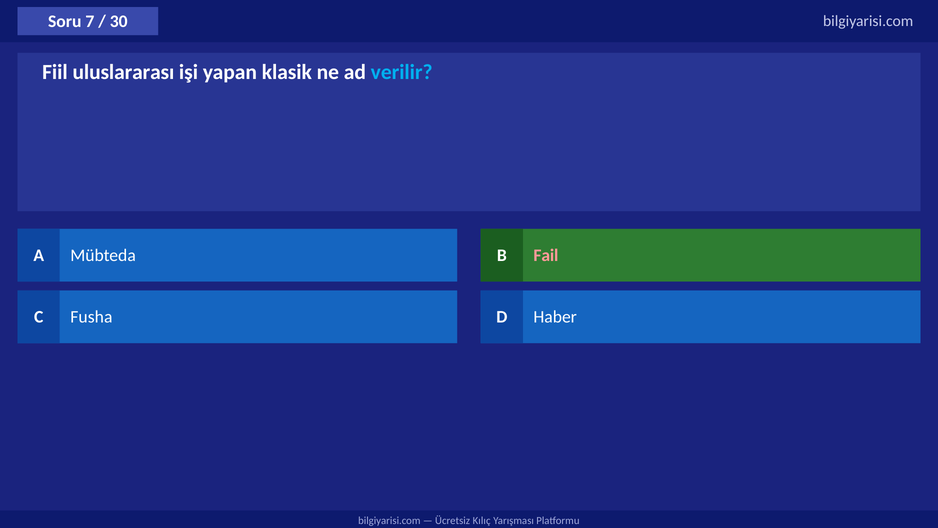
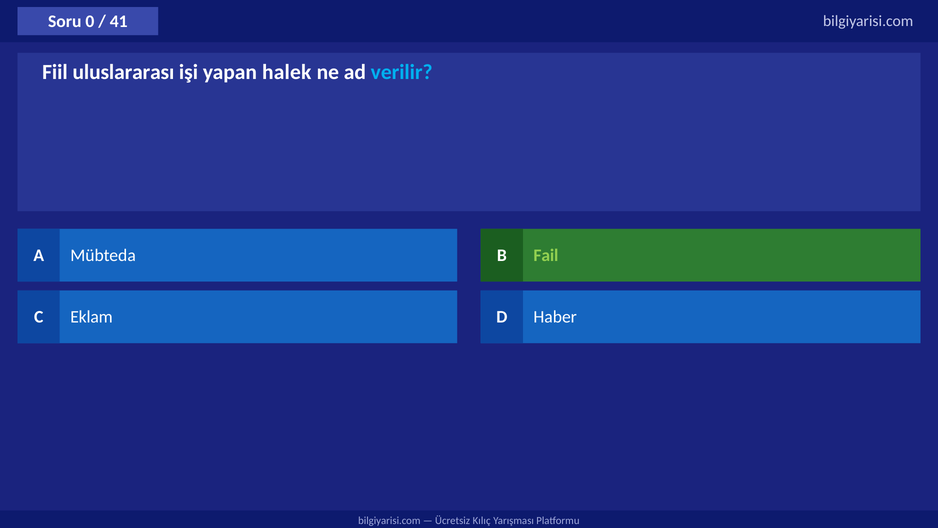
7: 7 -> 0
30: 30 -> 41
klasik: klasik -> halek
Fail colour: pink -> light green
Fusha: Fusha -> Eklam
